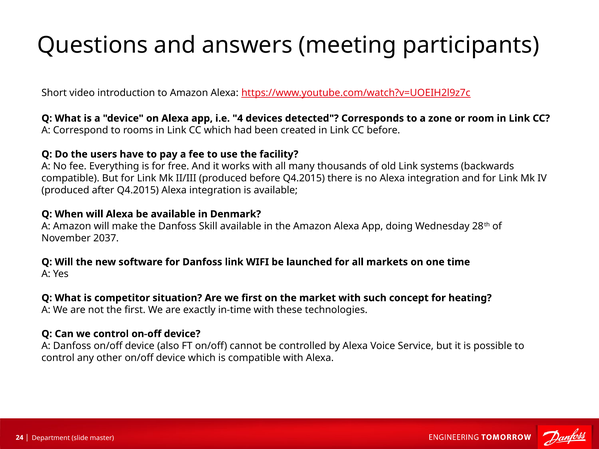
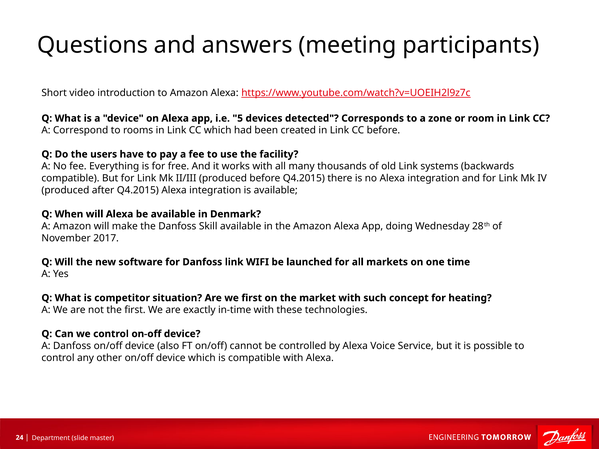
4: 4 -> 5
2037: 2037 -> 2017
